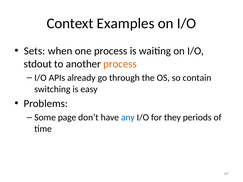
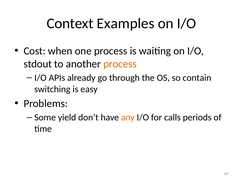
Sets: Sets -> Cost
page: page -> yield
any colour: blue -> orange
they: they -> calls
